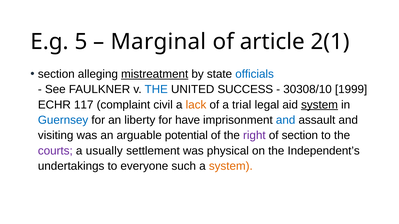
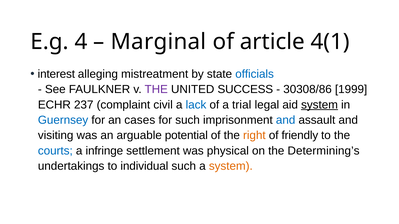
5: 5 -> 4
2(1: 2(1 -> 4(1
section at (56, 74): section -> interest
mistreatment underline: present -> none
THE at (156, 90) colour: blue -> purple
30308/10: 30308/10 -> 30308/86
117: 117 -> 237
lack colour: orange -> blue
liberty: liberty -> cases
for have: have -> such
right colour: purple -> orange
of section: section -> friendly
courts colour: purple -> blue
usually: usually -> infringe
Independent’s: Independent’s -> Determining’s
everyone: everyone -> individual
